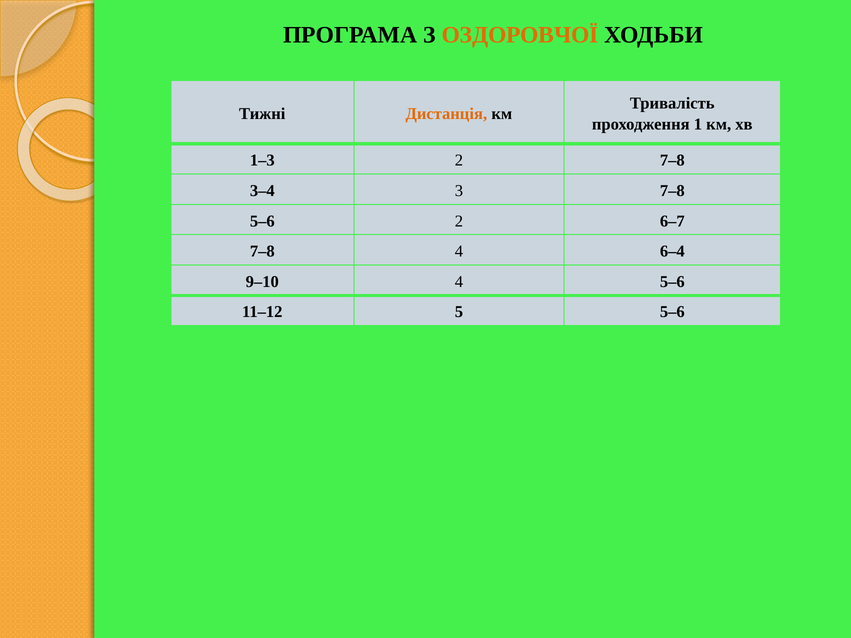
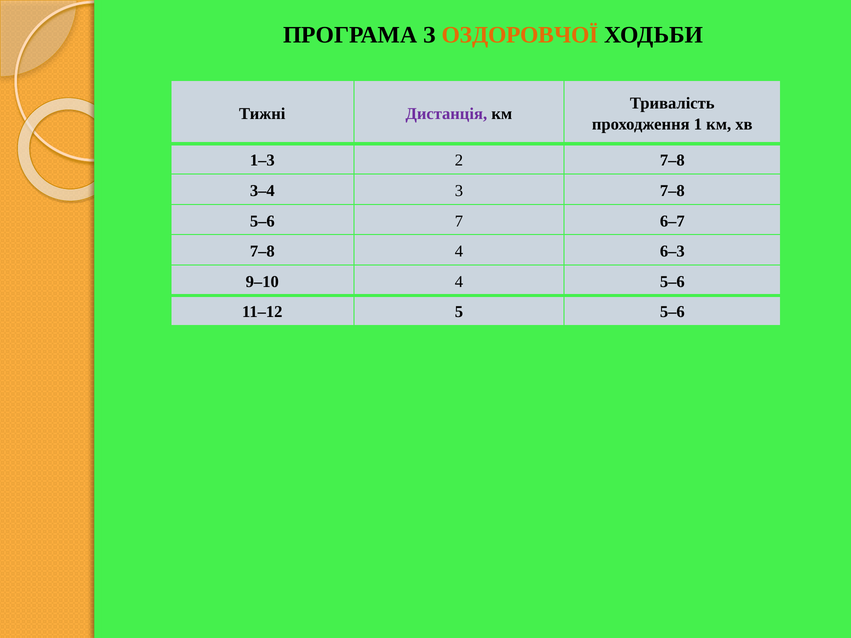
Дистанція colour: orange -> purple
5–6 2: 2 -> 7
6–4: 6–4 -> 6–3
